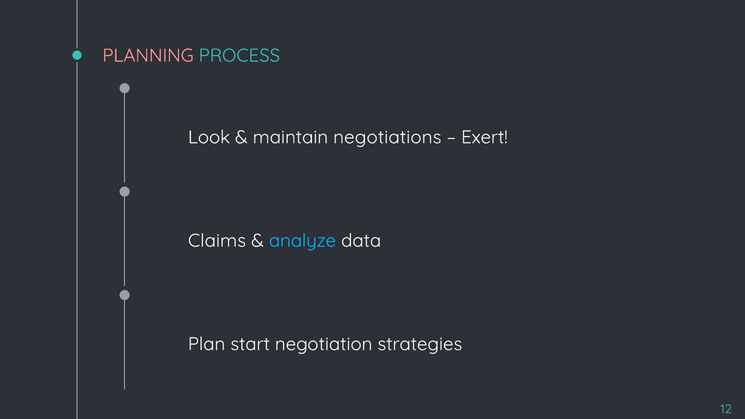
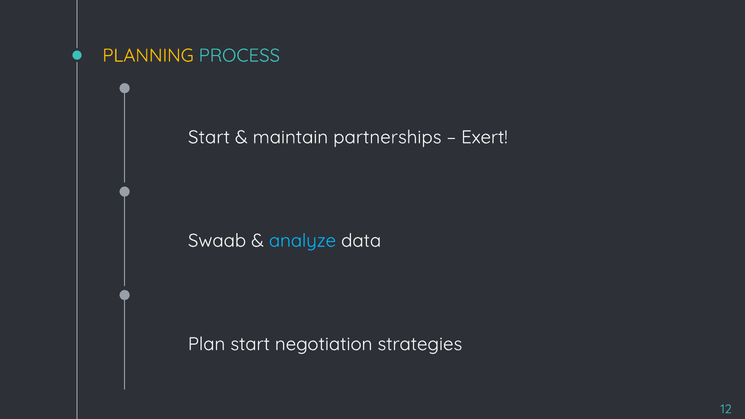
PLANNING colour: pink -> yellow
Look at (209, 137): Look -> Start
negotiations: negotiations -> partnerships
Claims: Claims -> Swaab
